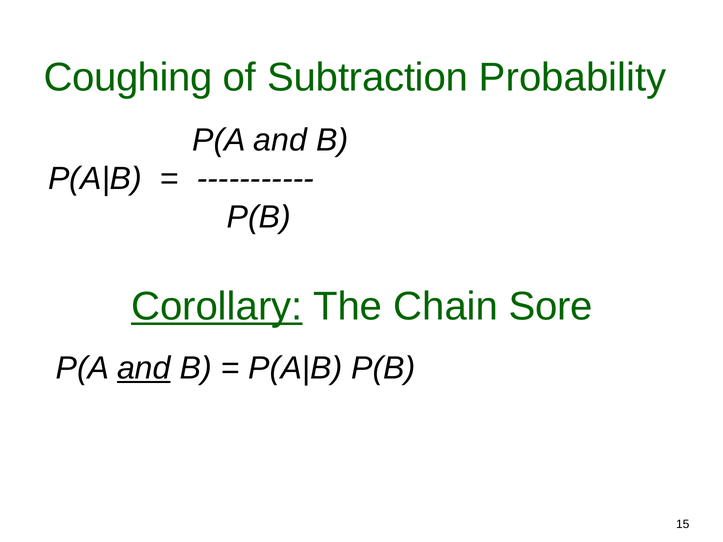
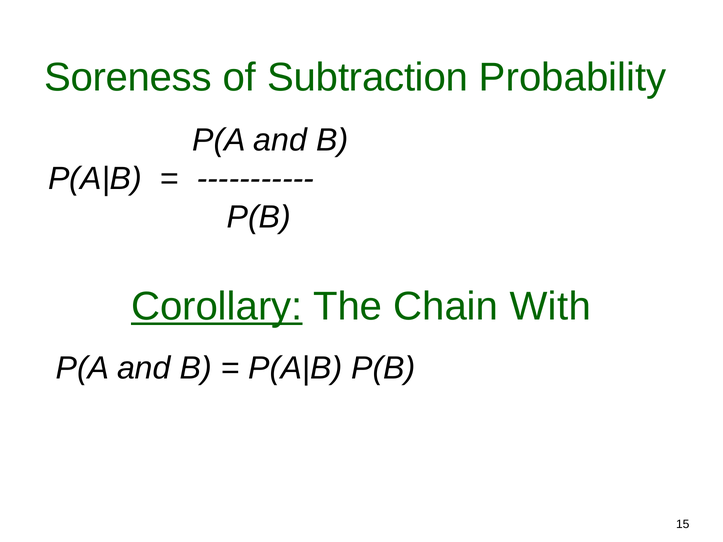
Coughing: Coughing -> Soreness
Sore: Sore -> With
and at (144, 369) underline: present -> none
